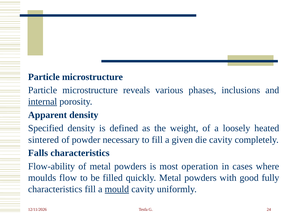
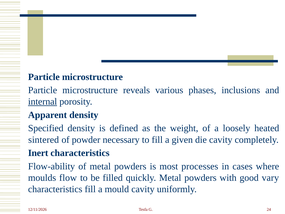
Falls: Falls -> Inert
operation: operation -> processes
fully: fully -> vary
mould underline: present -> none
